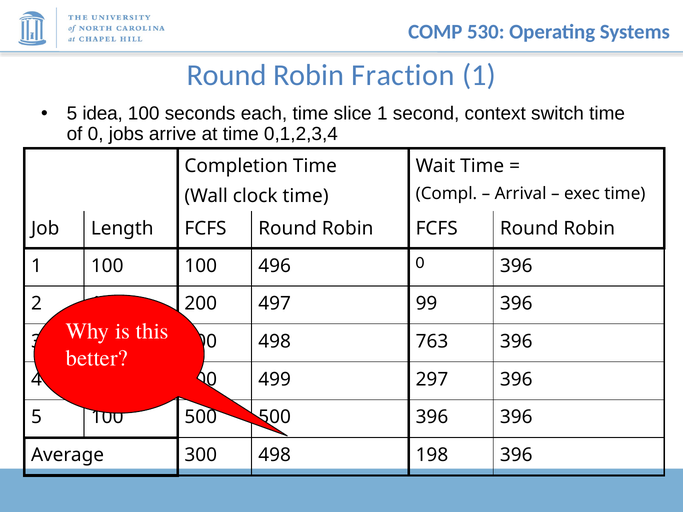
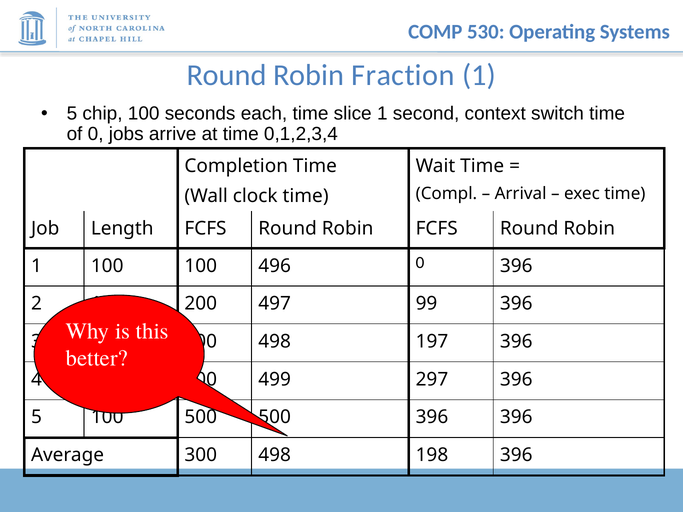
idea: idea -> chip
763: 763 -> 197
